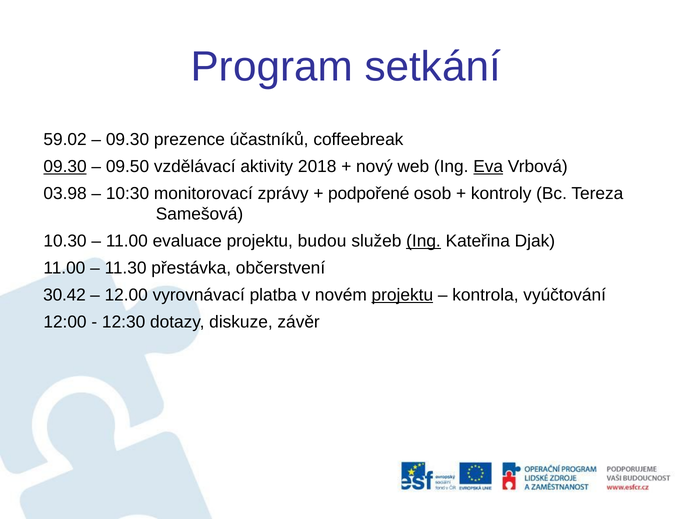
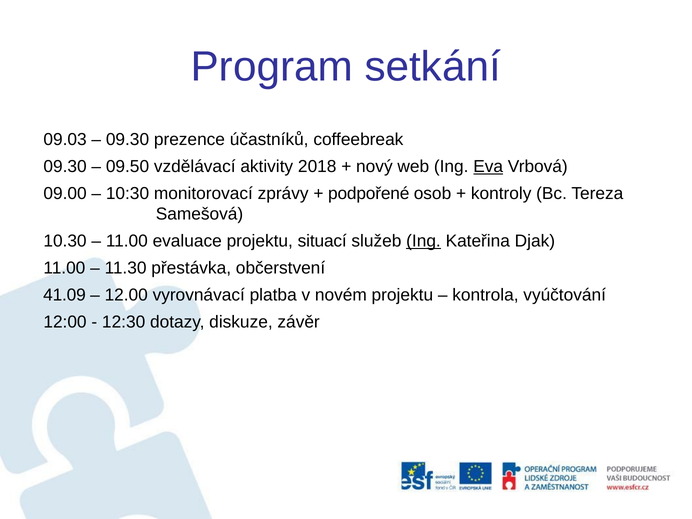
59.02: 59.02 -> 09.03
09.30 at (65, 167) underline: present -> none
03.98: 03.98 -> 09.00
budou: budou -> situací
30.42: 30.42 -> 41.09
projektu at (402, 295) underline: present -> none
